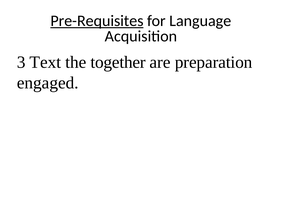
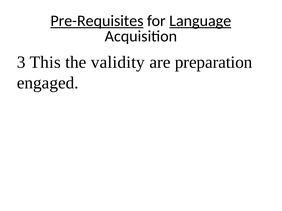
Language underline: none -> present
Text: Text -> This
together: together -> validity
